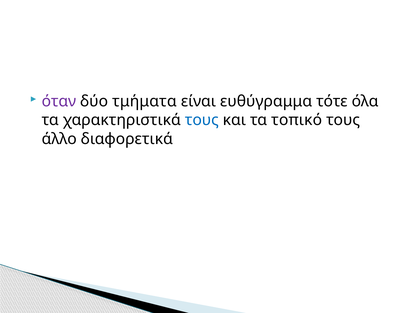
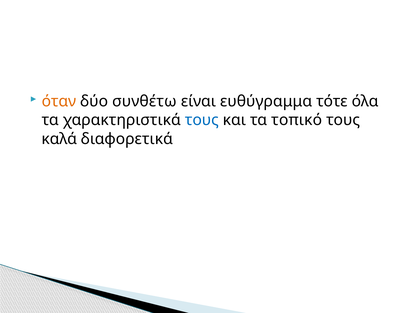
όταν colour: purple -> orange
τμήματα: τμήματα -> συνθέτω
άλλο: άλλο -> καλά
